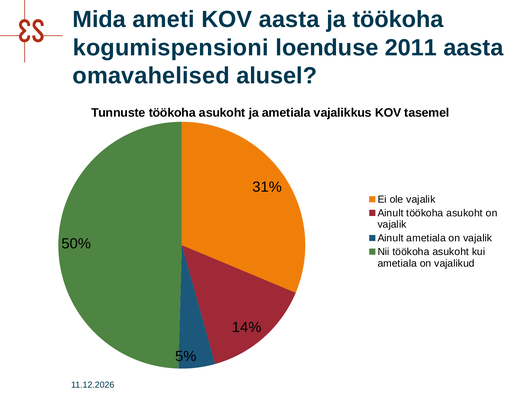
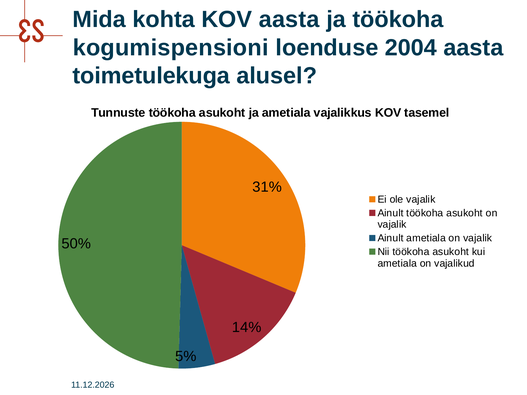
ameti: ameti -> kohta
2011: 2011 -> 2004
omavahelised: omavahelised -> toimetulekuga
